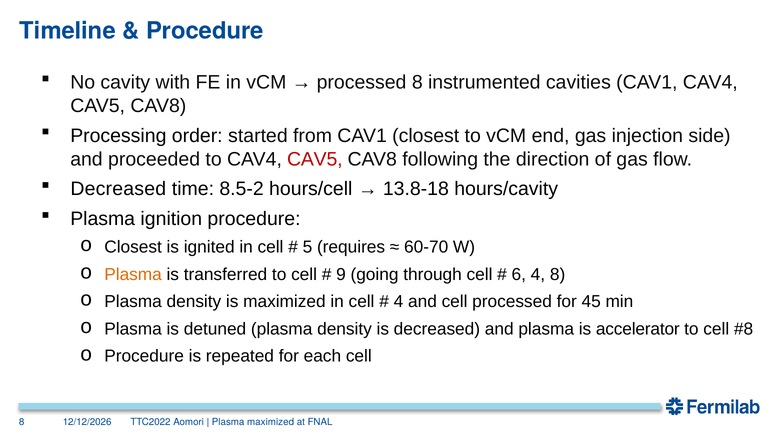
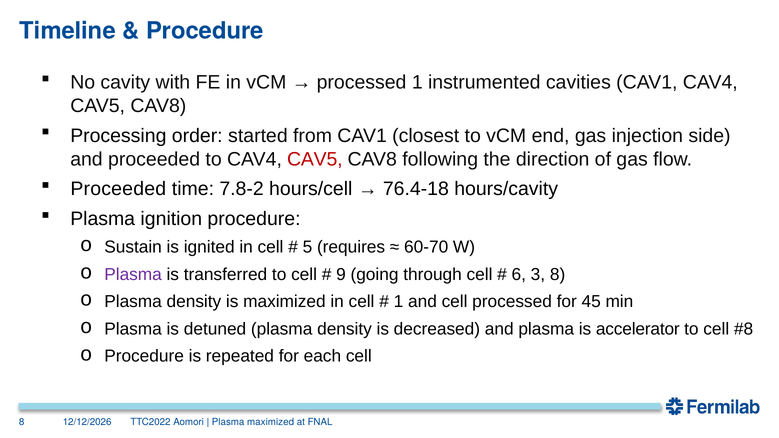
processed 8: 8 -> 1
Decreased at (118, 189): Decreased -> Proceeded
8.5-2: 8.5-2 -> 7.8-2
13.8-18: 13.8-18 -> 76.4-18
Closest at (133, 247): Closest -> Sustain
Plasma at (133, 275) colour: orange -> purple
6 4: 4 -> 3
4 at (398, 302): 4 -> 1
